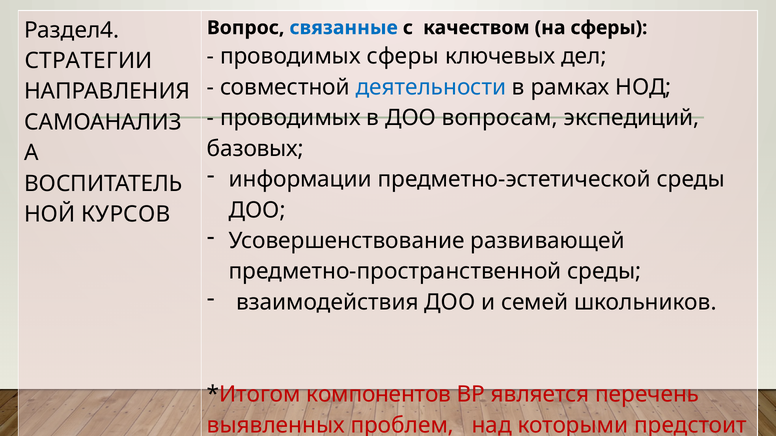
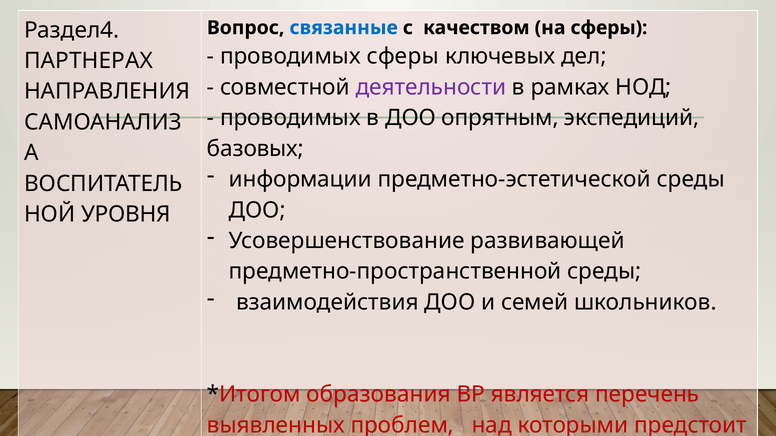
СТРАТЕГИИ: СТРАТЕГИИ -> ПАРТНЕРАХ
деятельности colour: blue -> purple
вопросам: вопросам -> опрятным
КУРСОВ: КУРСОВ -> УРОВНЯ
компонентов: компонентов -> образования
